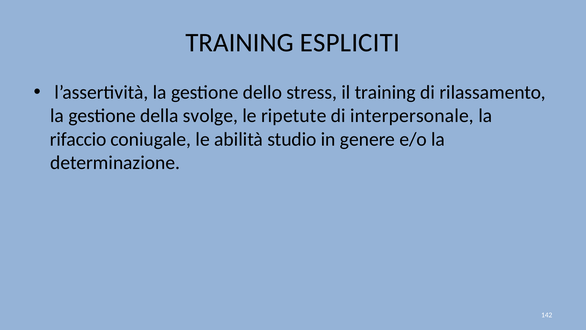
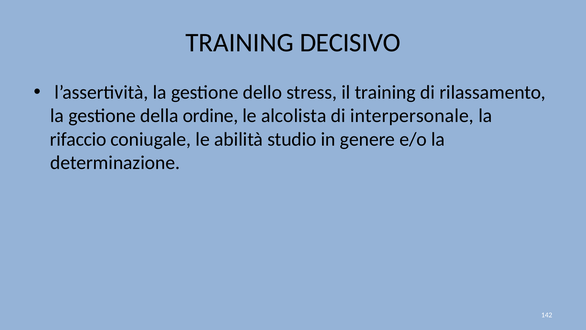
ESPLICITI: ESPLICITI -> DECISIVO
svolge: svolge -> ordine
ripetute: ripetute -> alcolista
